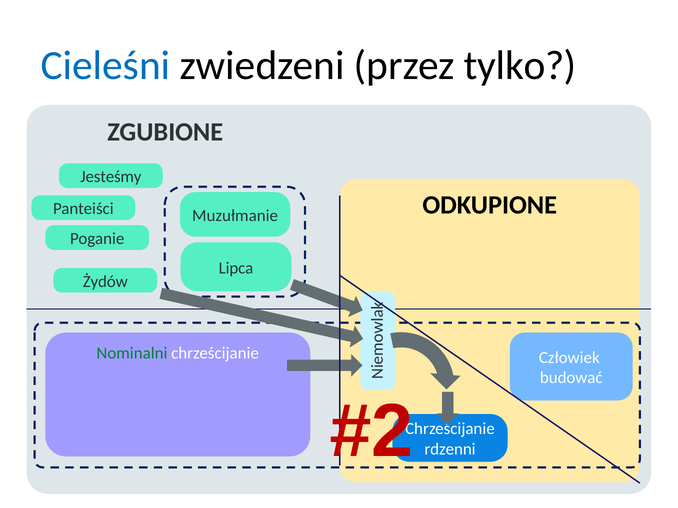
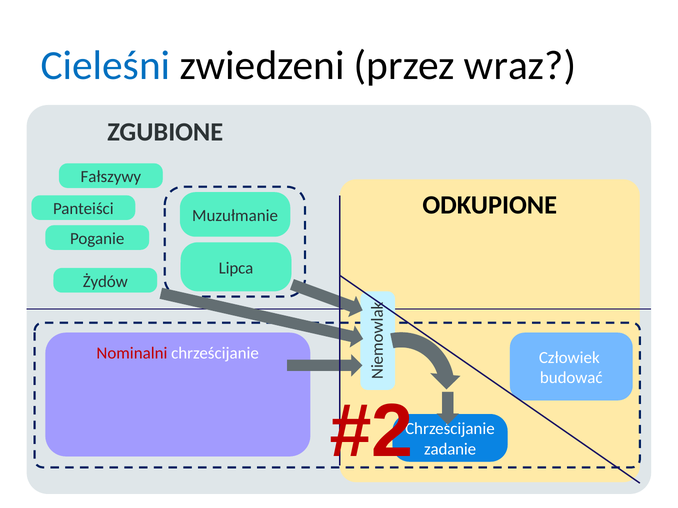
tylko: tylko -> wraz
Jesteśmy: Jesteśmy -> Fałszywy
Nominalni colour: green -> red
rdzenni: rdzenni -> zadanie
